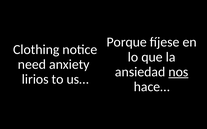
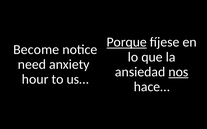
Porque underline: none -> present
Clothing: Clothing -> Become
lirios: lirios -> hour
